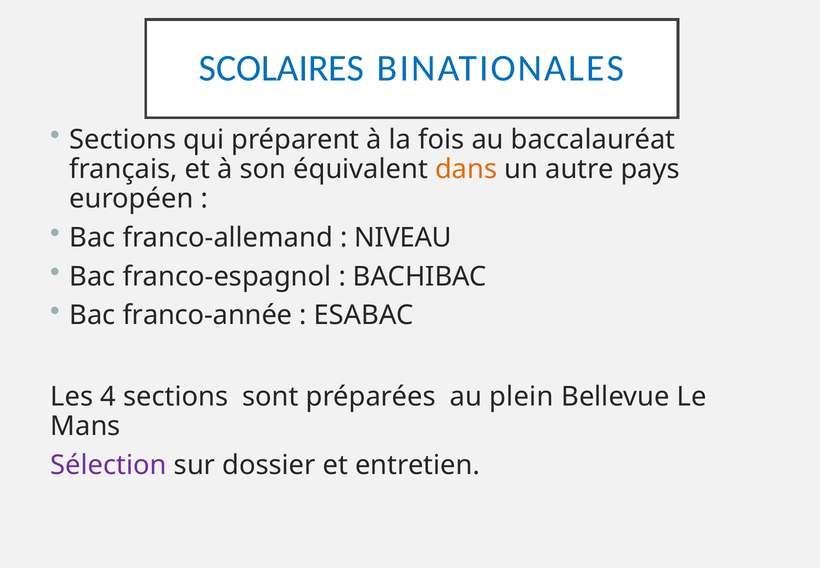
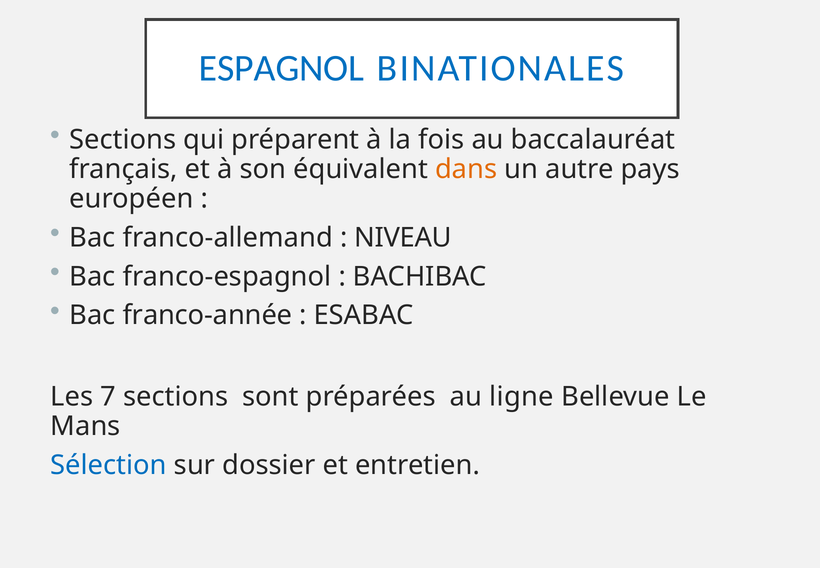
SCOLAIRES: SCOLAIRES -> ESPAGNOL
4: 4 -> 7
plein: plein -> ligne
Sélection colour: purple -> blue
